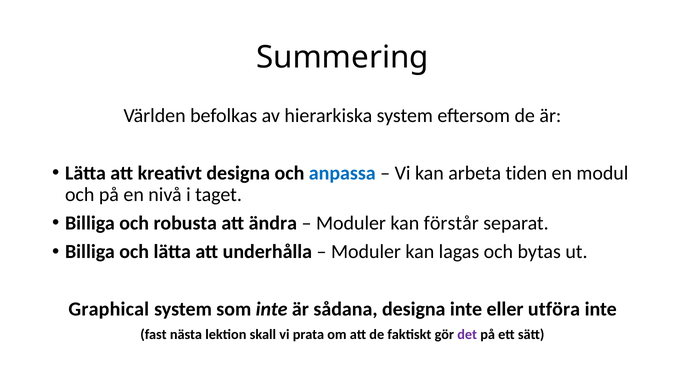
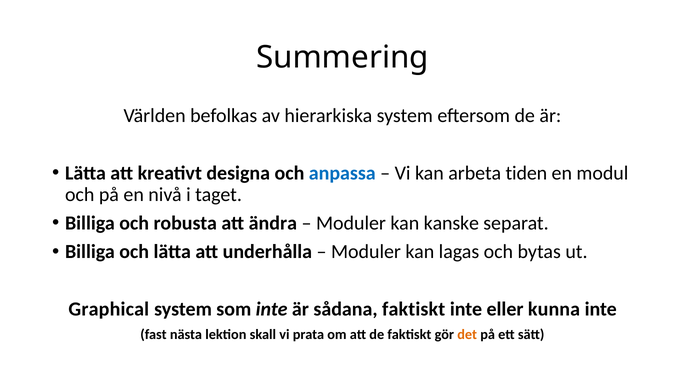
förstår: förstår -> kanske
sådana designa: designa -> faktiskt
utföra: utföra -> kunna
det colour: purple -> orange
